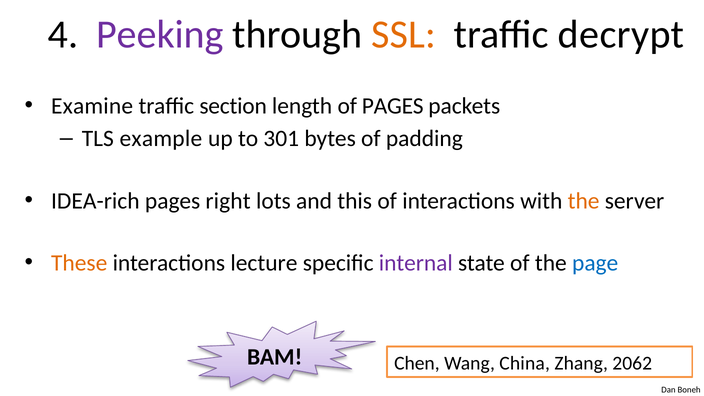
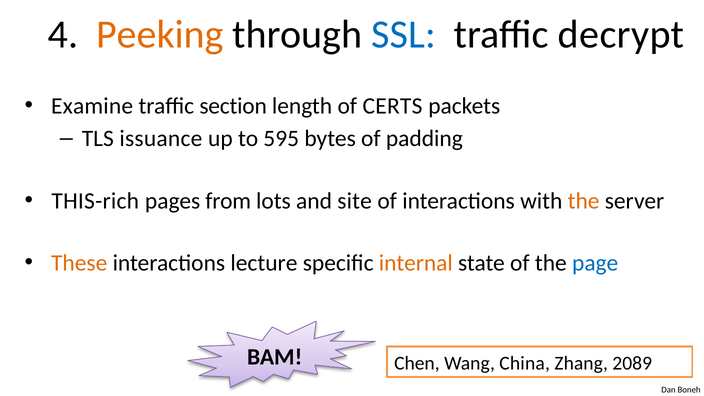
Peeking colour: purple -> orange
SSL colour: orange -> blue
of PAGES: PAGES -> CERTS
example: example -> issuance
301: 301 -> 595
IDEA-rich: IDEA-rich -> THIS-rich
right: right -> from
this: this -> site
internal colour: purple -> orange
2062: 2062 -> 2089
